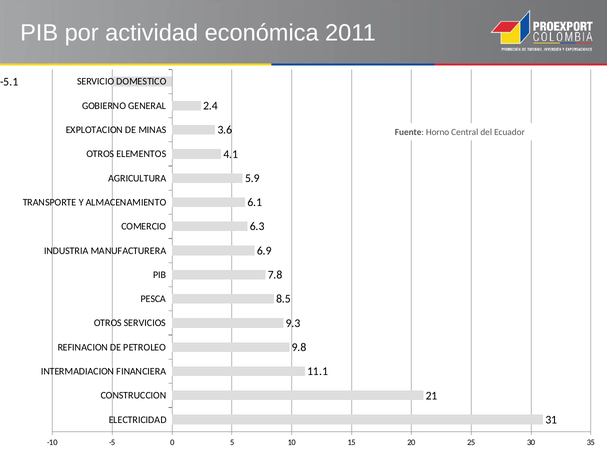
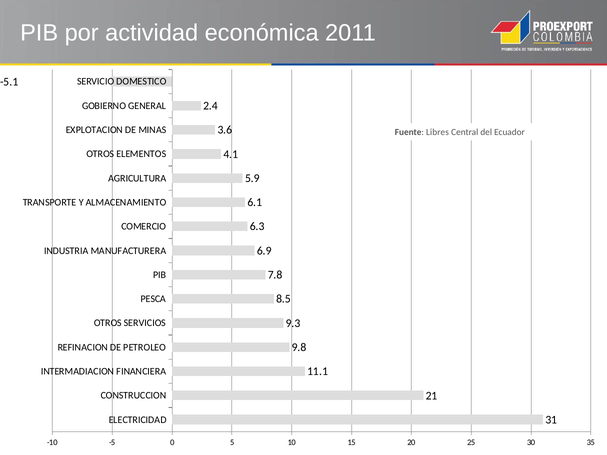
Horno: Horno -> Libres
